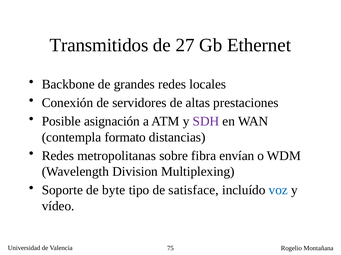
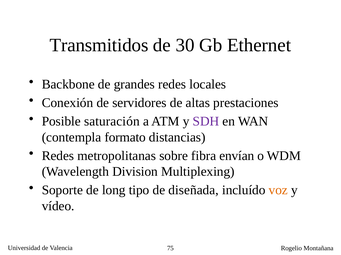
27: 27 -> 30
asignación: asignación -> saturación
byte: byte -> long
satisface: satisface -> diseñada
voz colour: blue -> orange
